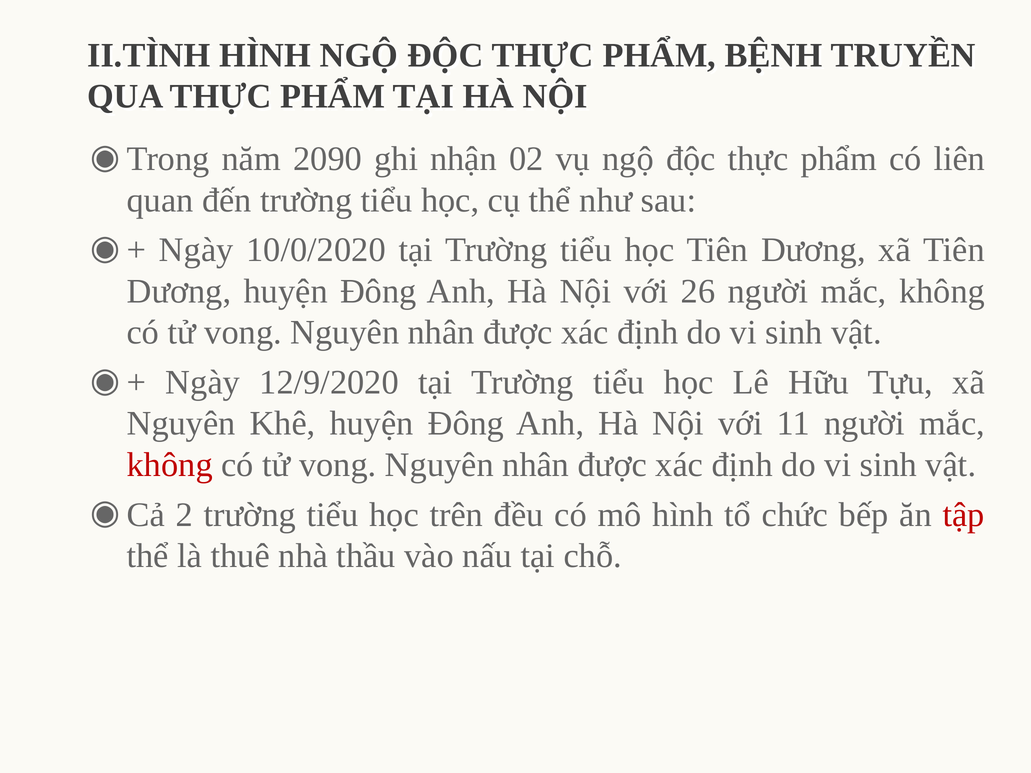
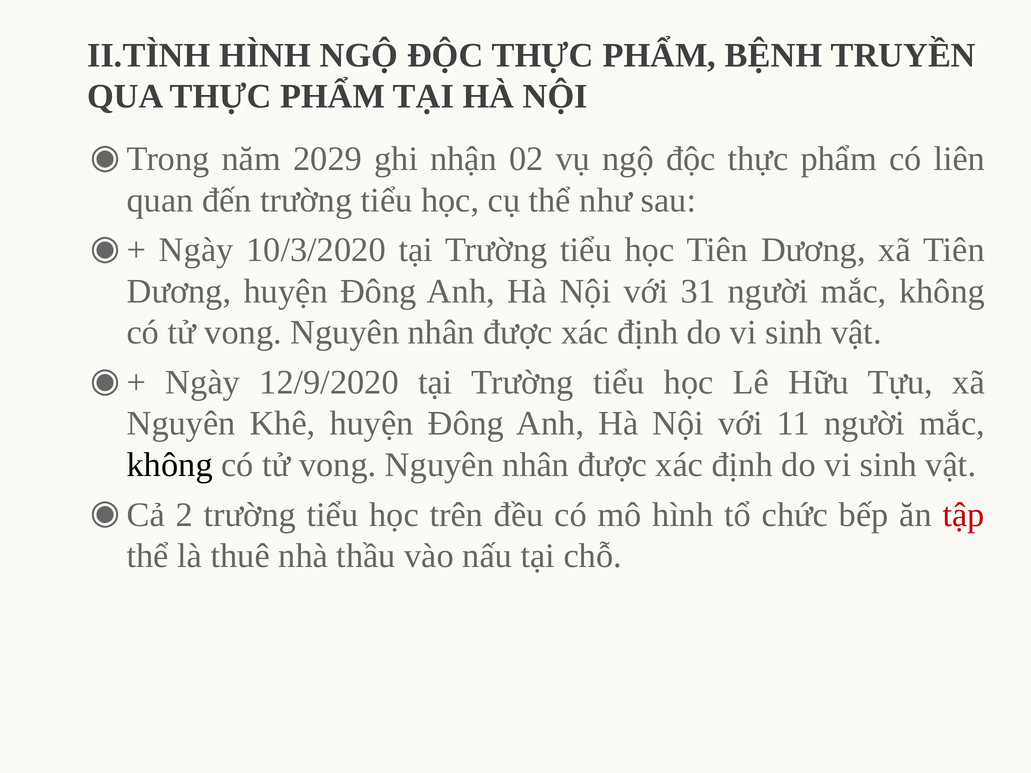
2090: 2090 -> 2029
10/0/2020: 10/0/2020 -> 10/3/2020
26: 26 -> 31
không at (170, 465) colour: red -> black
